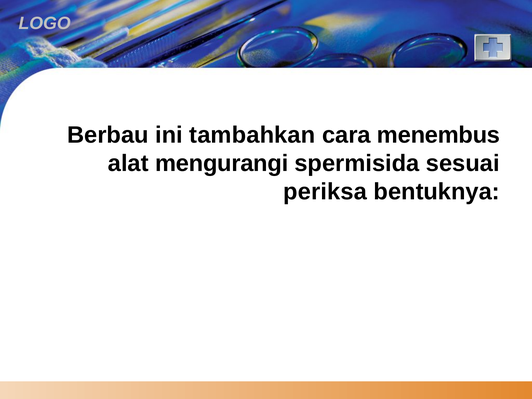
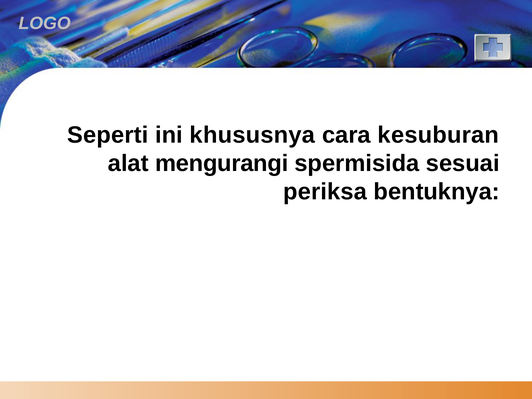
Berbau: Berbau -> Seperti
tambahkan: tambahkan -> khususnya
menembus: menembus -> kesuburan
